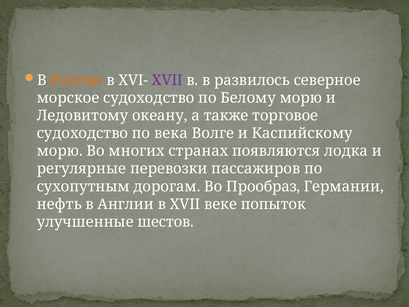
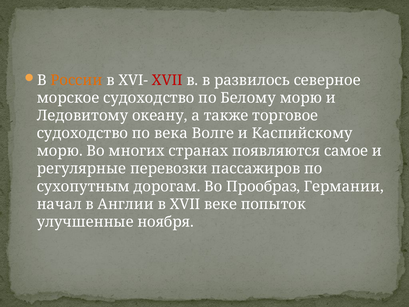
XVII at (167, 80) colour: purple -> red
лодка: лодка -> самое
нефть: нефть -> начал
шестов: шестов -> ноября
